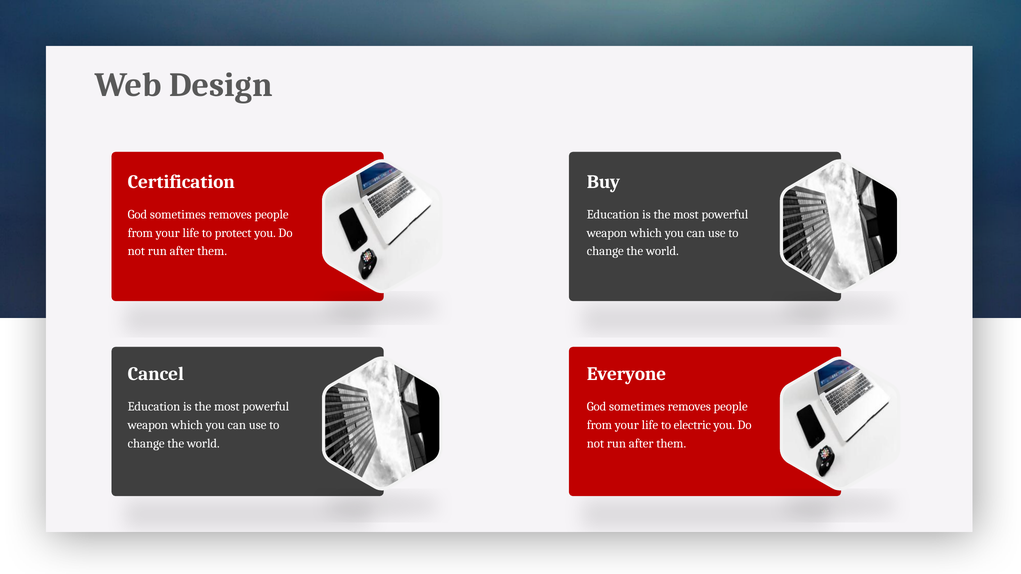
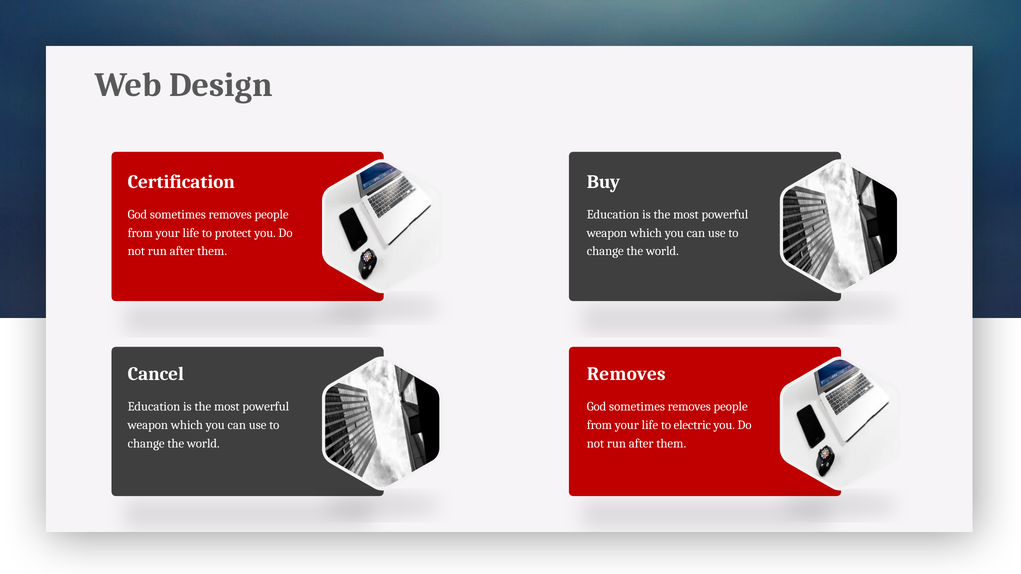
Everyone at (626, 374): Everyone -> Removes
